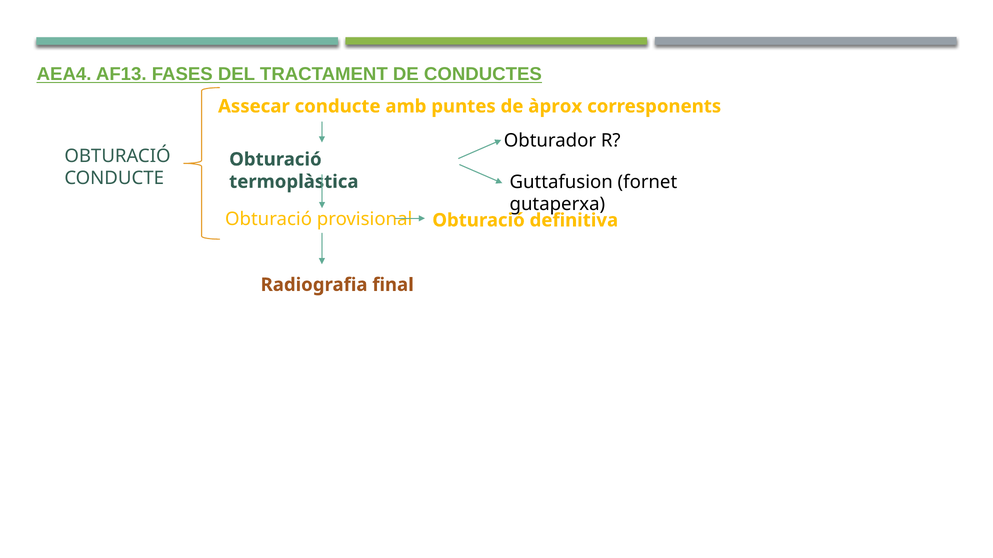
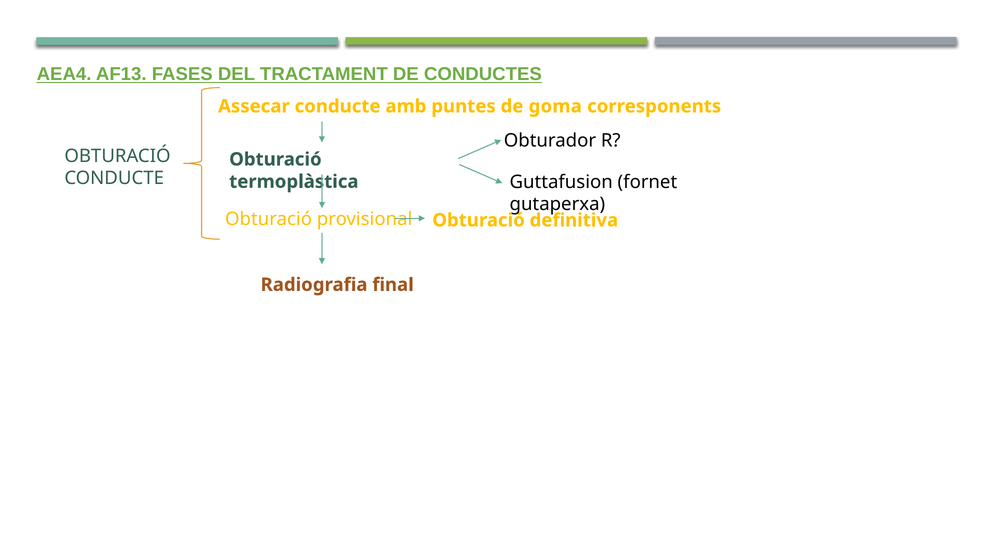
àprox: àprox -> goma
